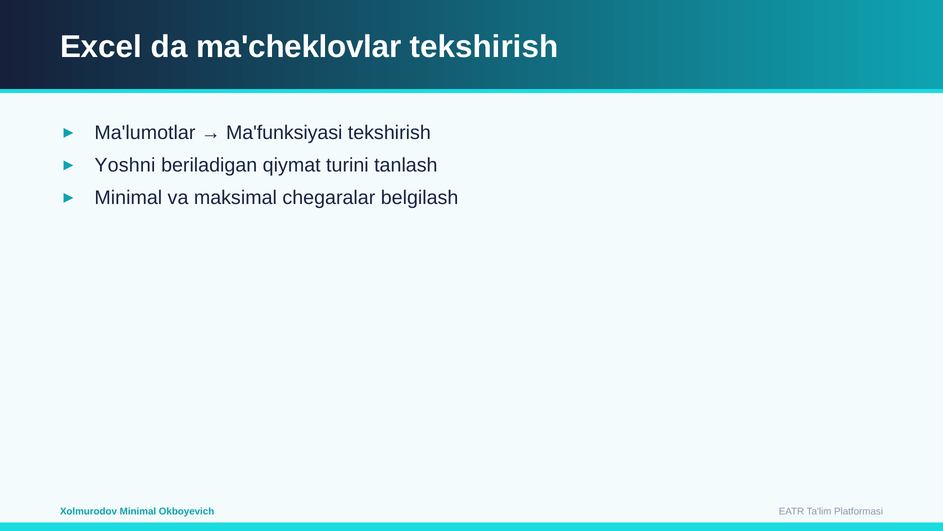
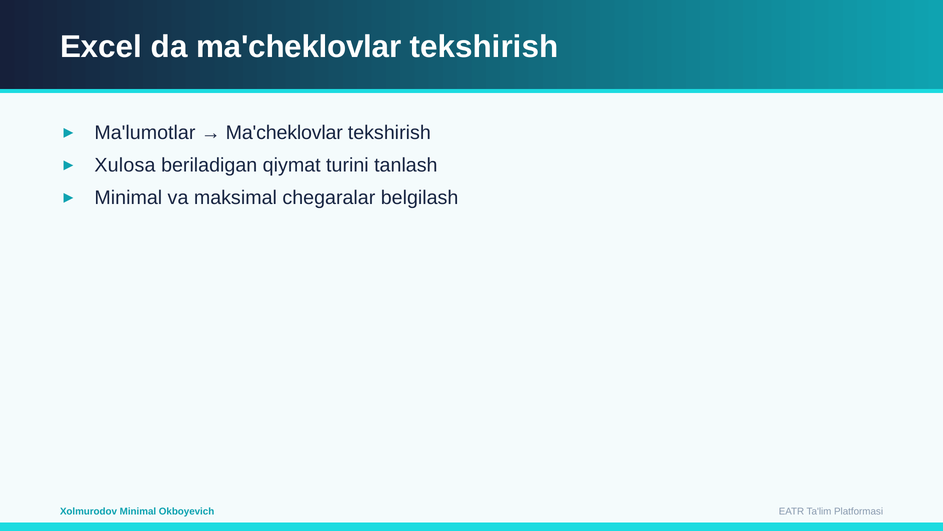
Ma'funksiyasi at (284, 133): Ma'funksiyasi -> Ma'cheklovlar
Yoshni: Yoshni -> Xulosa
